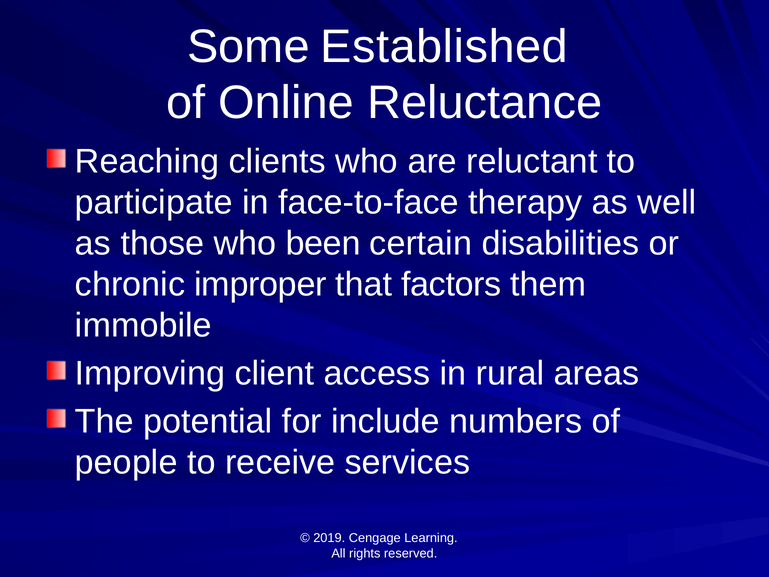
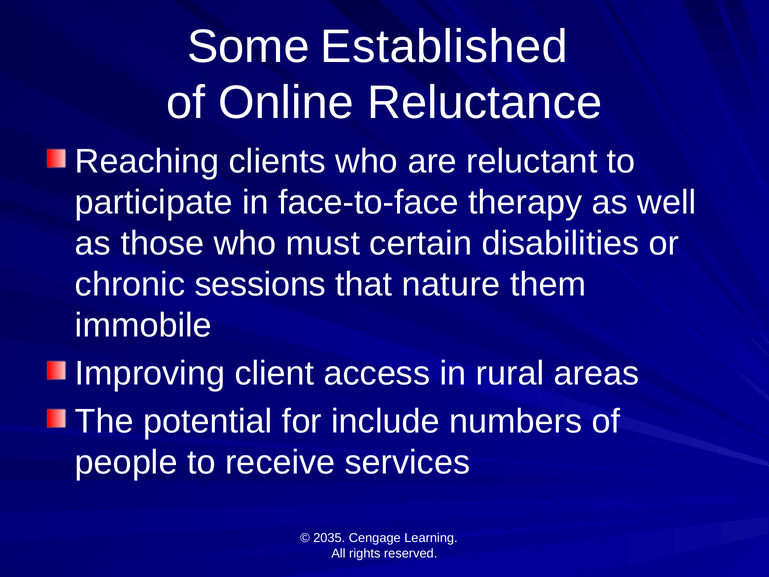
been: been -> must
improper: improper -> sessions
factors: factors -> nature
2019: 2019 -> 2035
